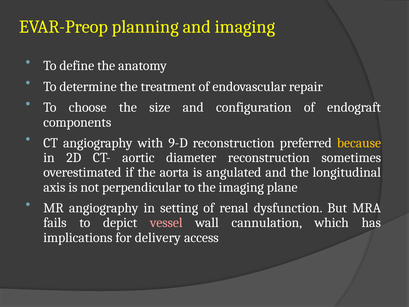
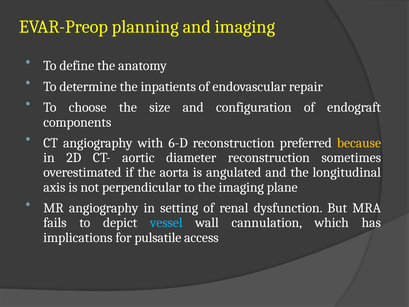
treatment: treatment -> inpatients
9-D: 9-D -> 6-D
vessel colour: pink -> light blue
delivery: delivery -> pulsatile
